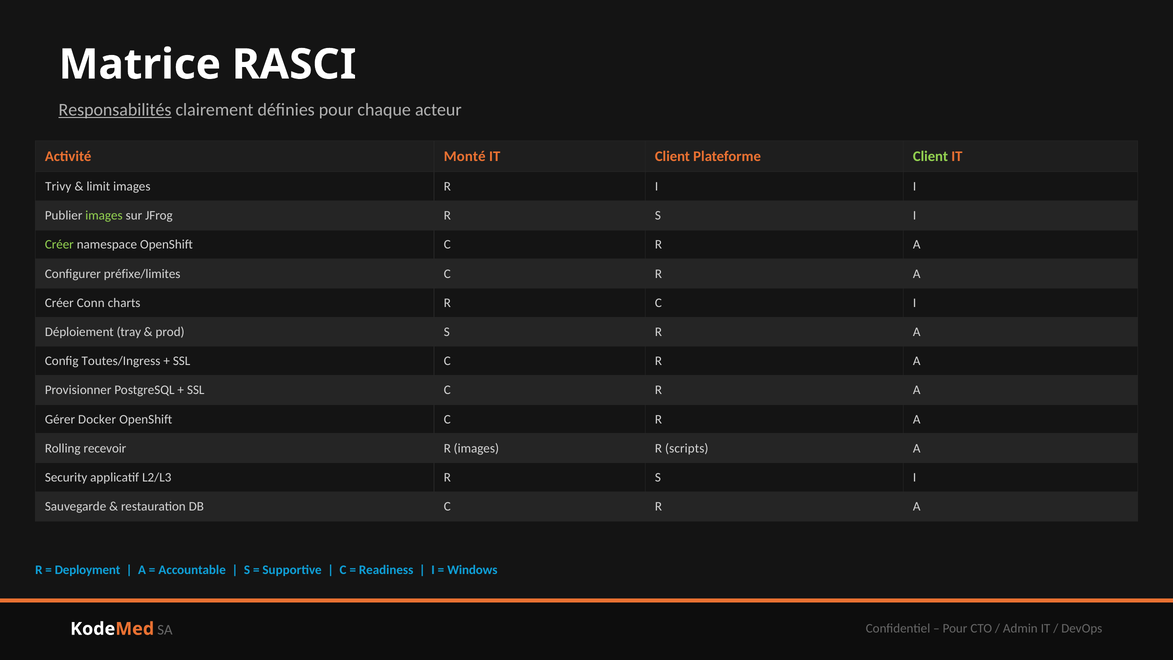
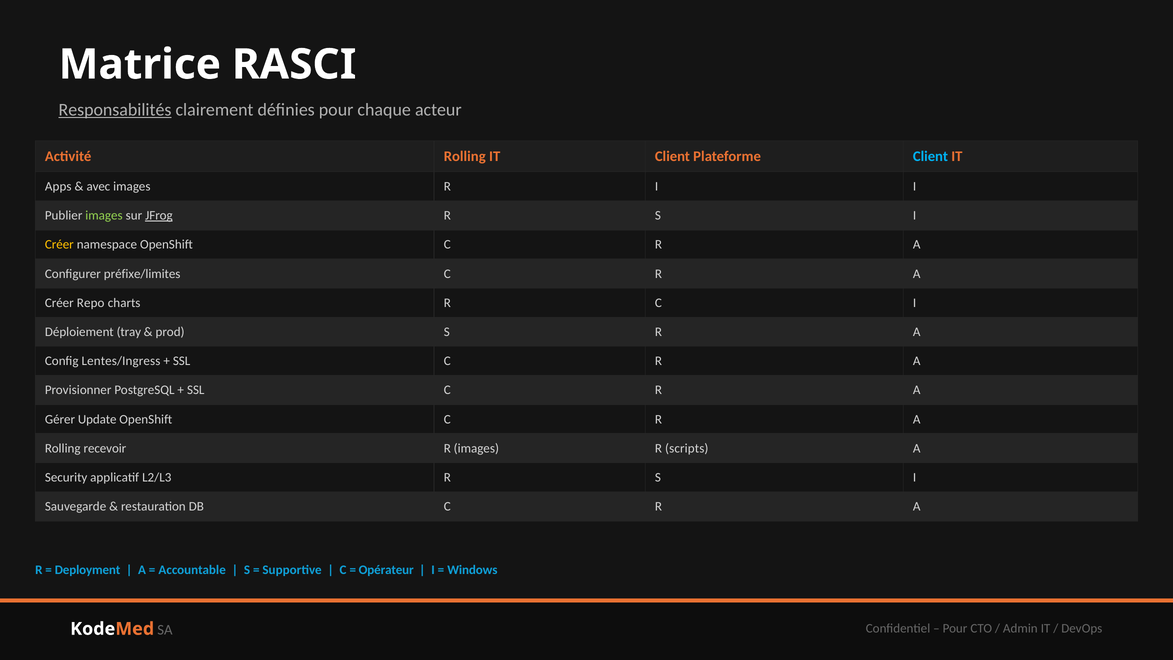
Activité Monté: Monté -> Rolling
Client at (930, 156) colour: light green -> light blue
Trivy: Trivy -> Apps
limit: limit -> avec
JFrog underline: none -> present
Créer at (59, 245) colour: light green -> yellow
Conn: Conn -> Repo
Toutes/Ingress: Toutes/Ingress -> Lentes/Ingress
Docker: Docker -> Update
Readiness: Readiness -> Opérateur
